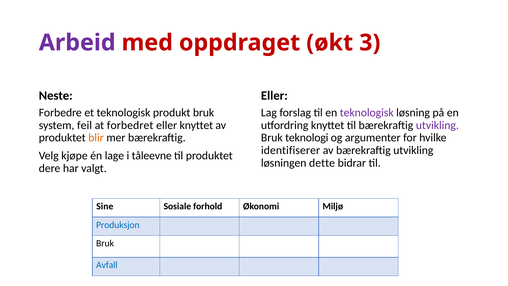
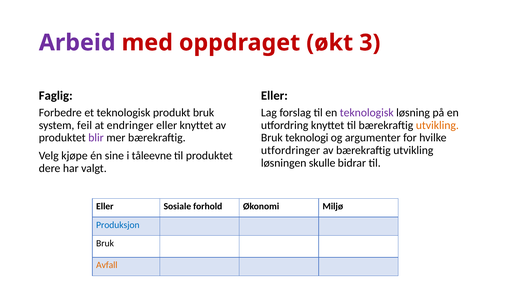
Neste: Neste -> Faglig
forbedret: forbedret -> endringer
utvikling at (437, 125) colour: purple -> orange
blir colour: orange -> purple
identifiserer: identifiserer -> utfordringer
lage: lage -> sine
dette: dette -> skulle
Sine at (105, 206): Sine -> Eller
Avfall colour: blue -> orange
